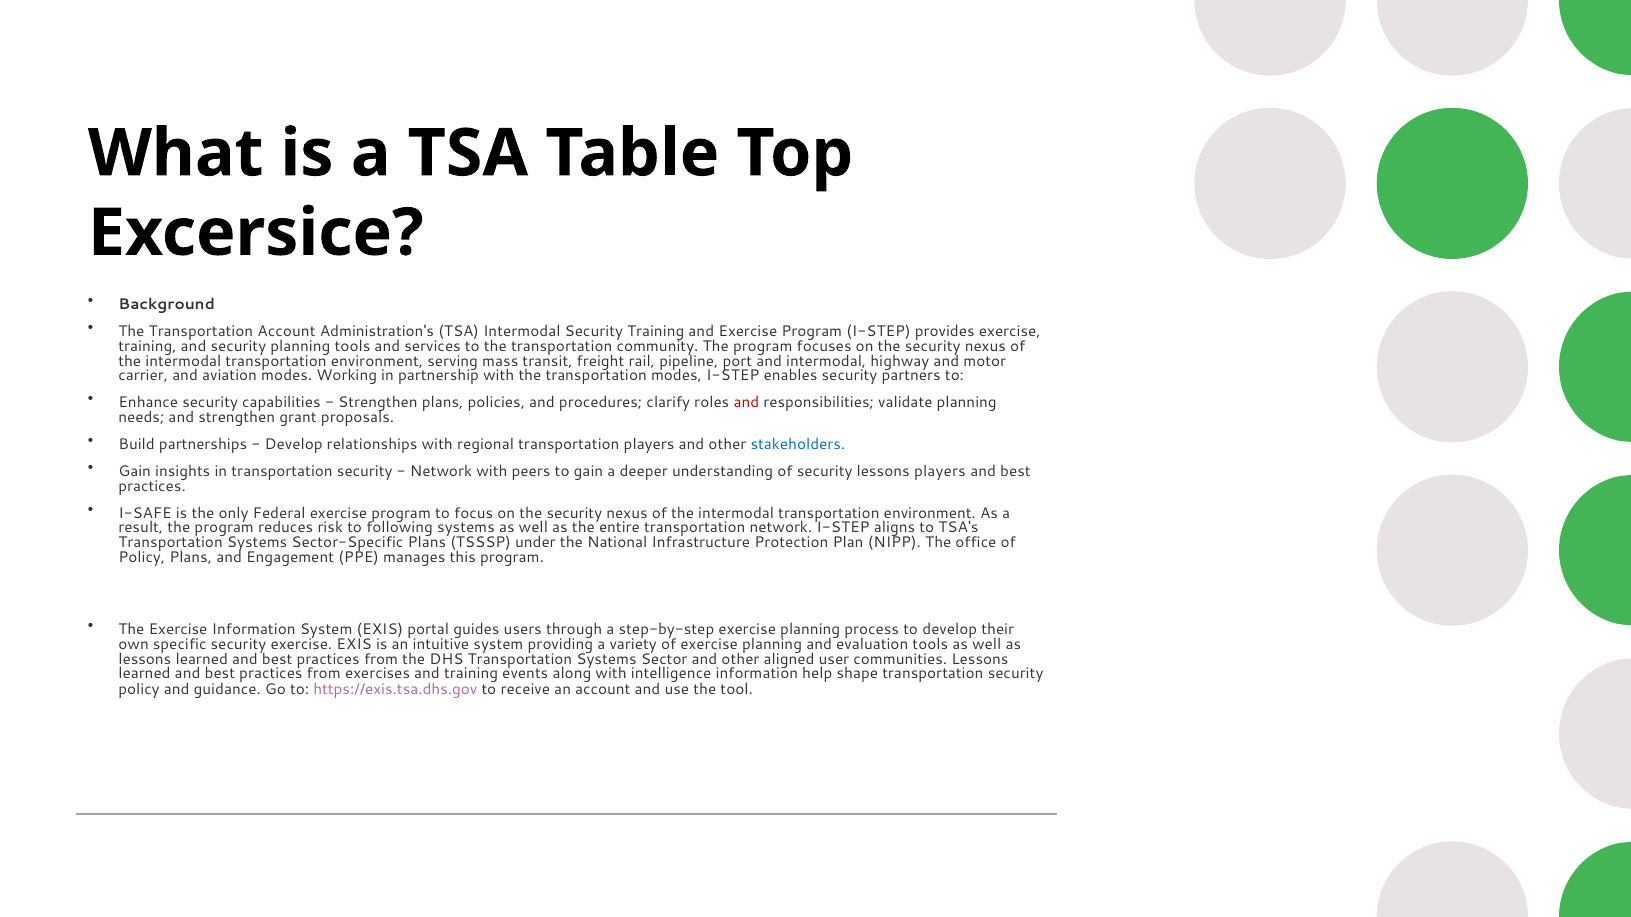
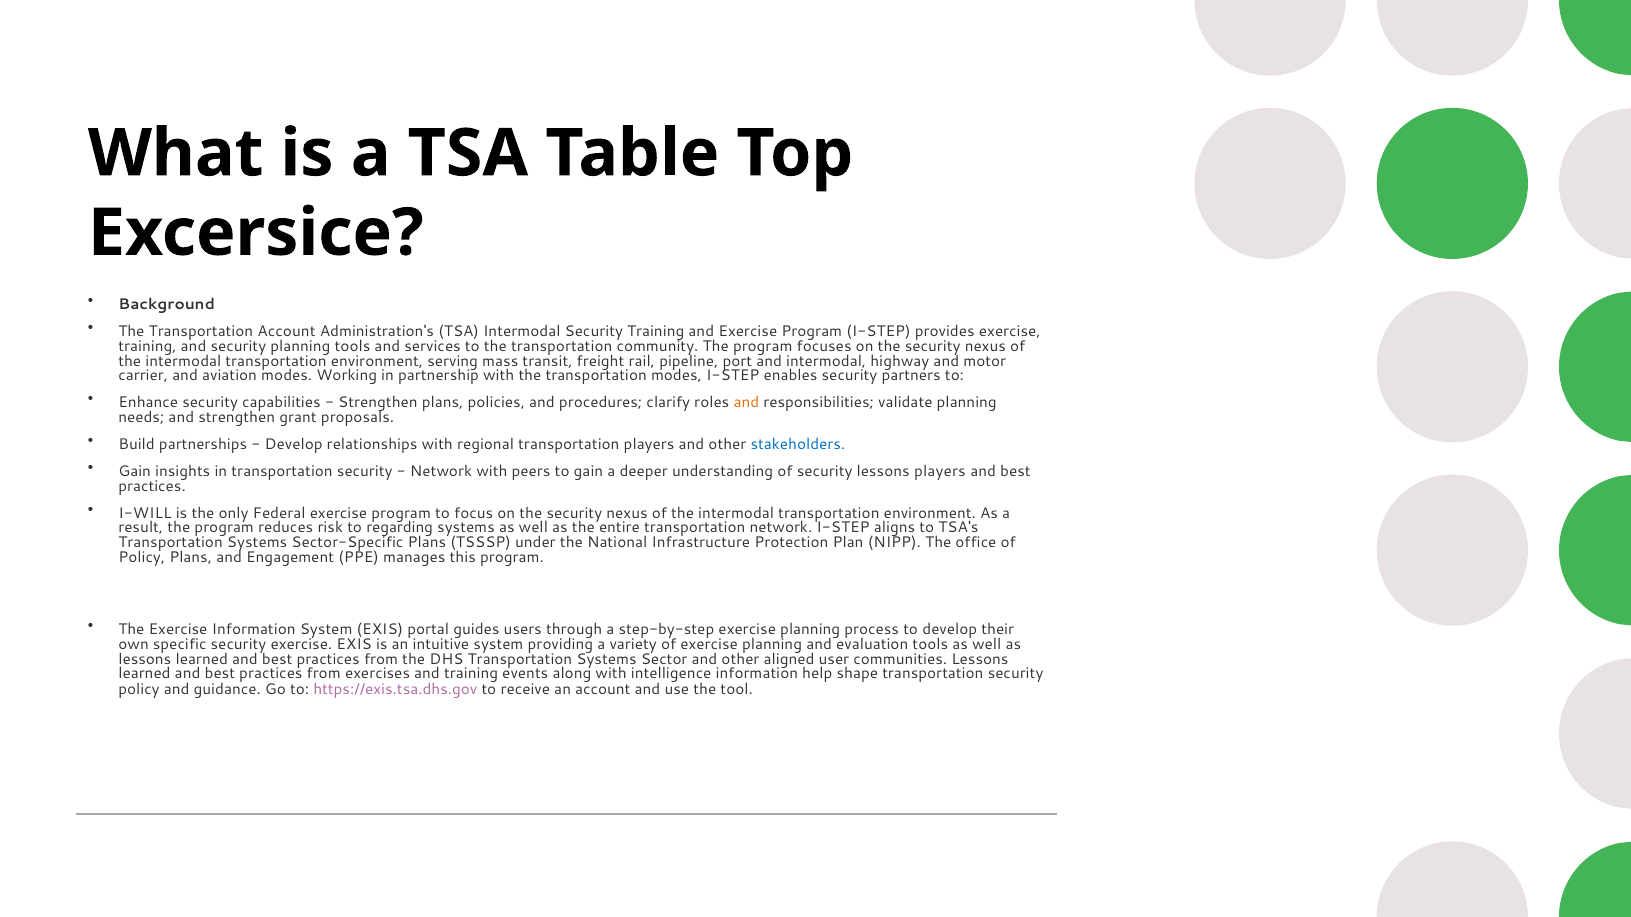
and at (746, 403) colour: red -> orange
I-SAFE: I-SAFE -> I-WILL
following: following -> regarding
